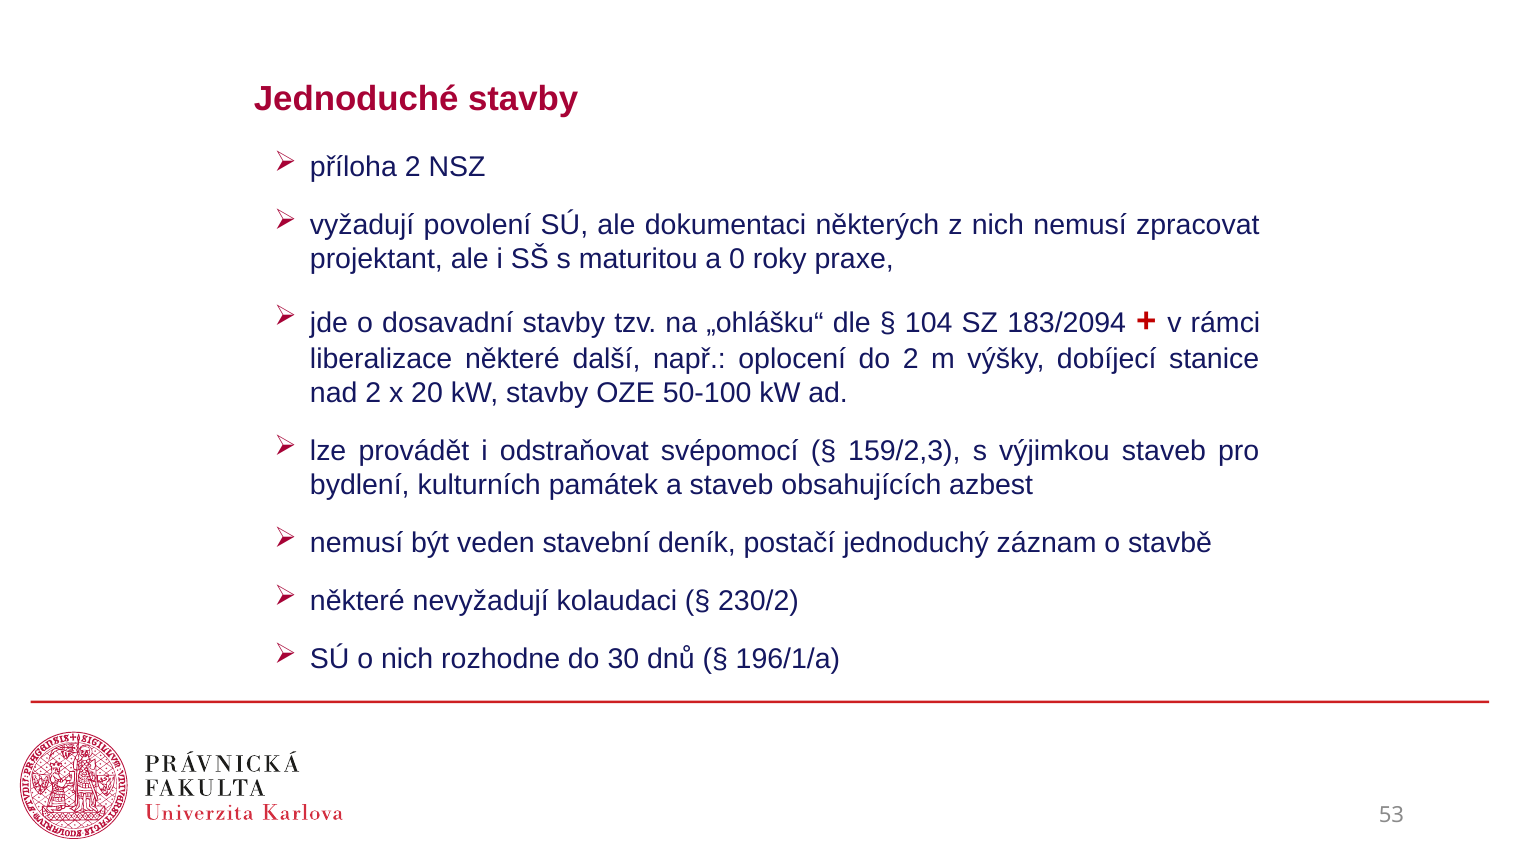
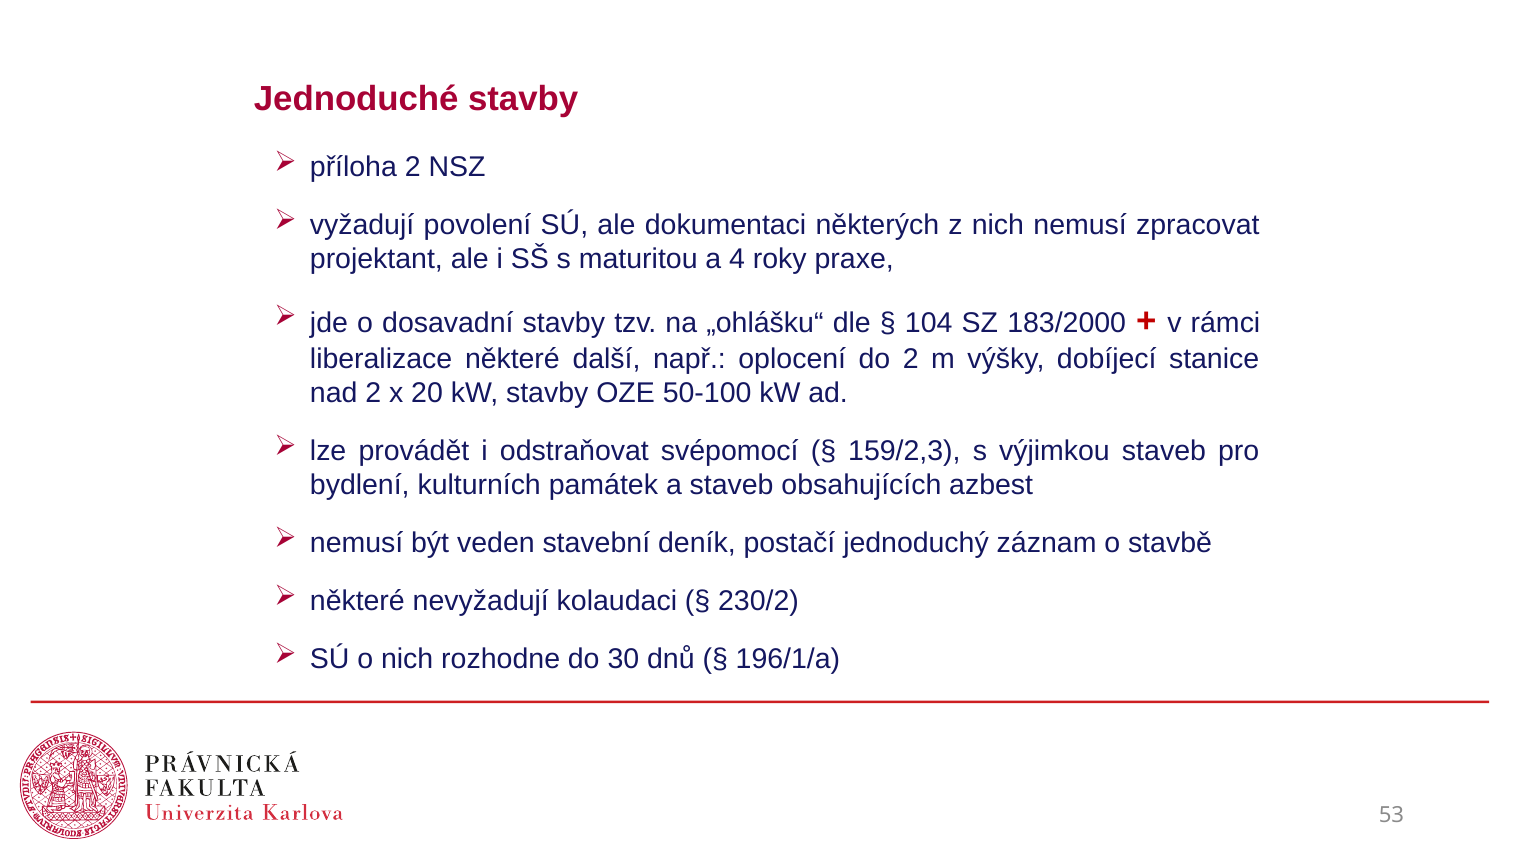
0: 0 -> 4
183/2094: 183/2094 -> 183/2000
